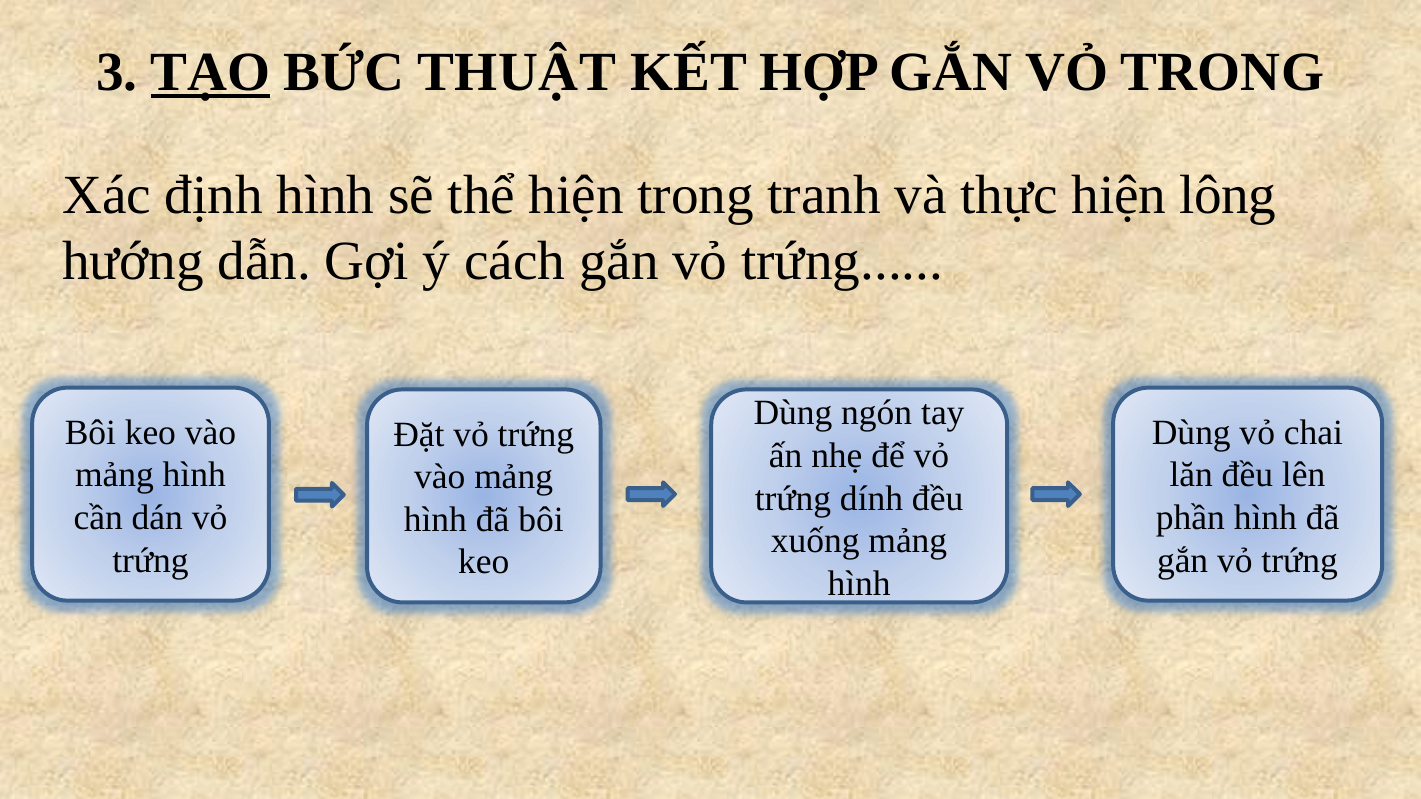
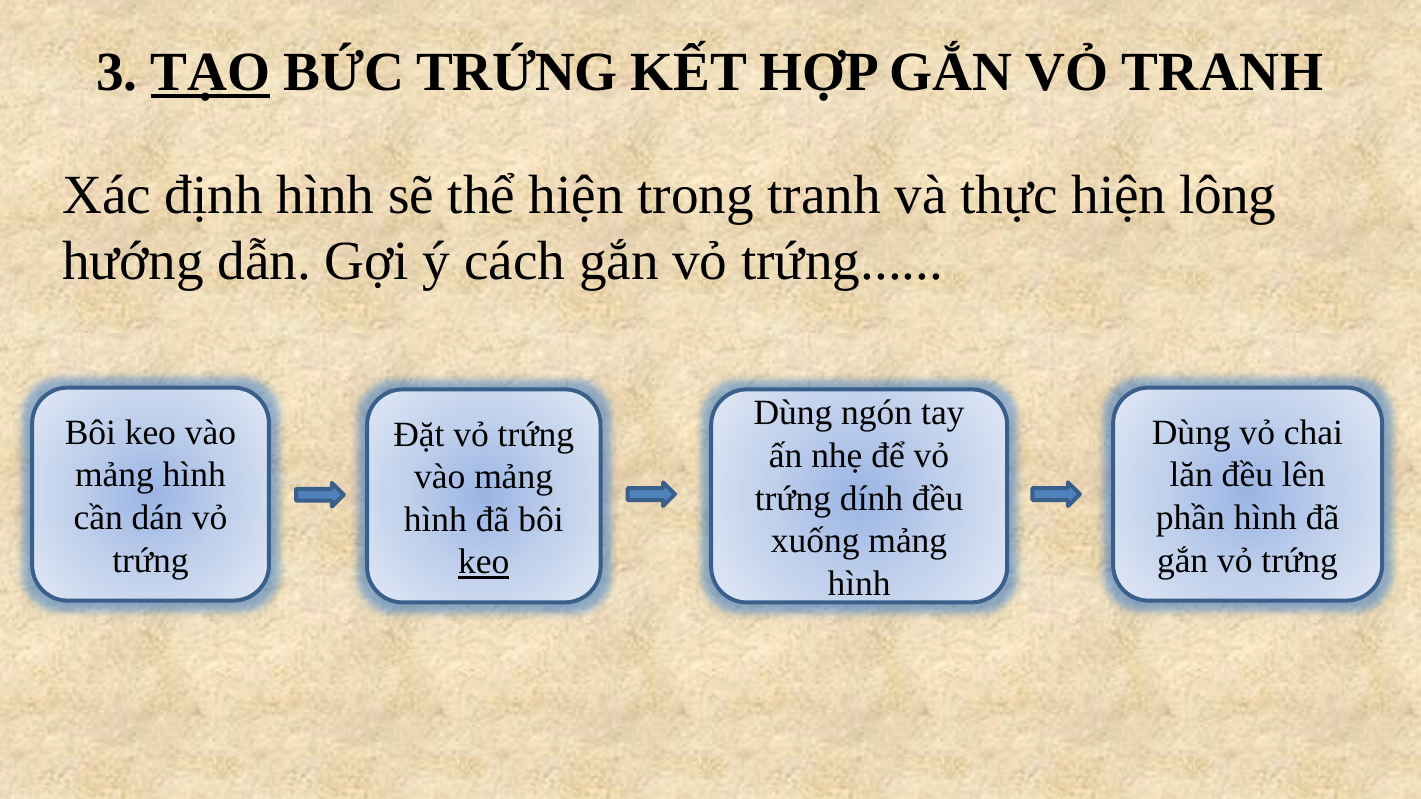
THUẬT: THUẬT -> TRỨNG
VỎ TRONG: TRONG -> TRANH
keo at (484, 562) underline: none -> present
